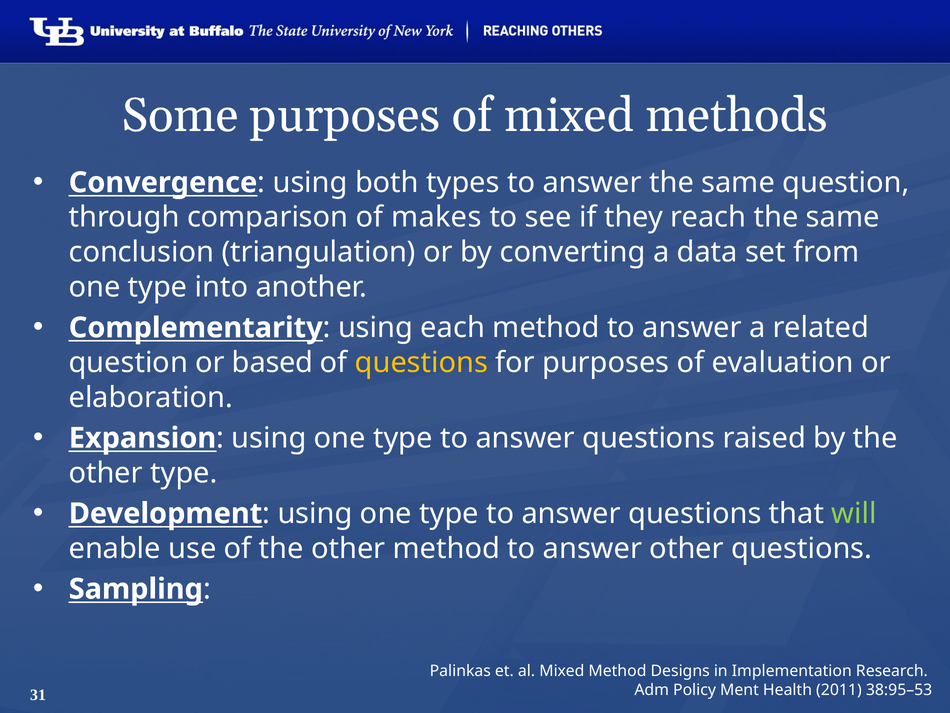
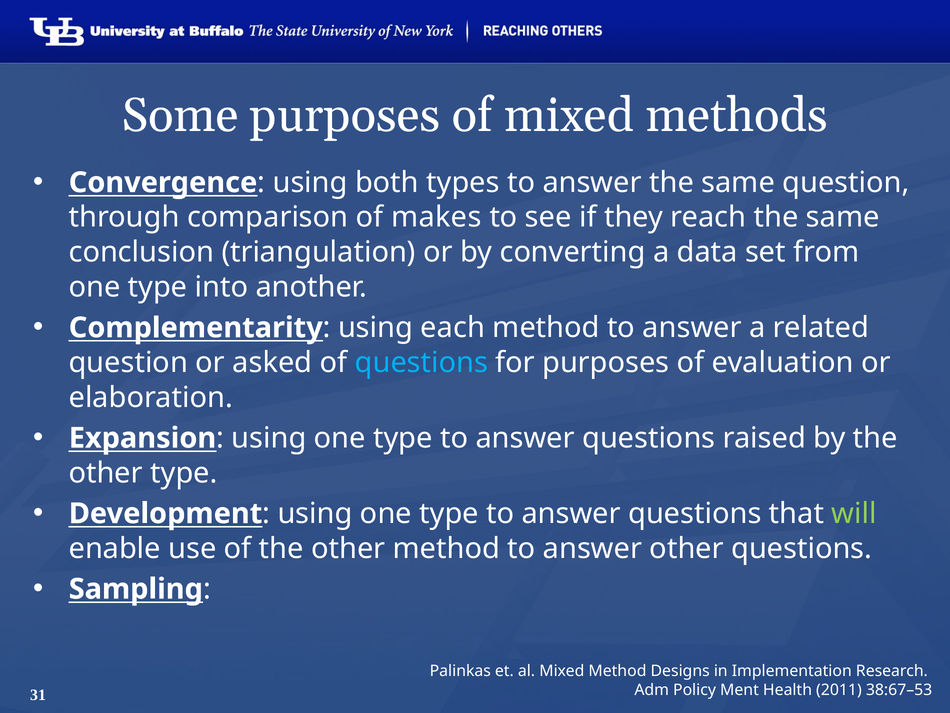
based: based -> asked
questions at (421, 362) colour: yellow -> light blue
38:95–53: 38:95–53 -> 38:67–53
